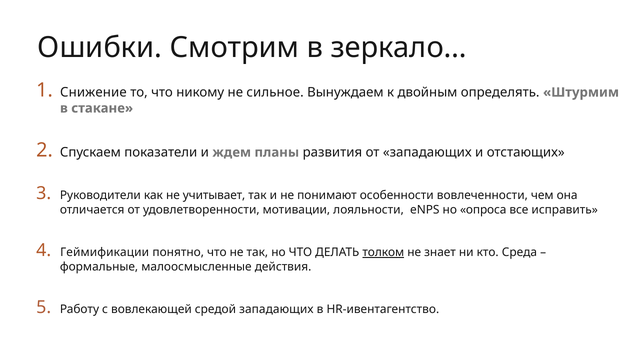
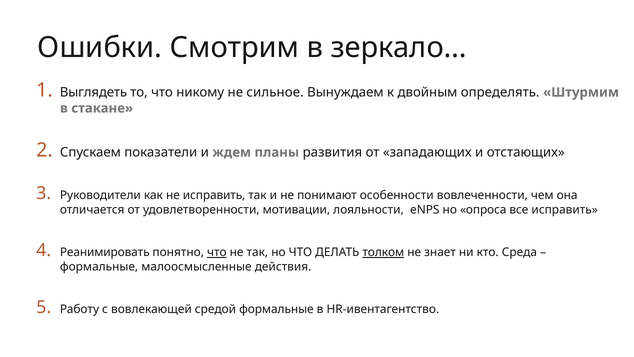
Снижение: Снижение -> Выглядеть
не учитывает: учитывает -> исправить
Геймификации: Геймификации -> Реанимировать
что at (217, 252) underline: none -> present
средой западающих: западающих -> формальные
